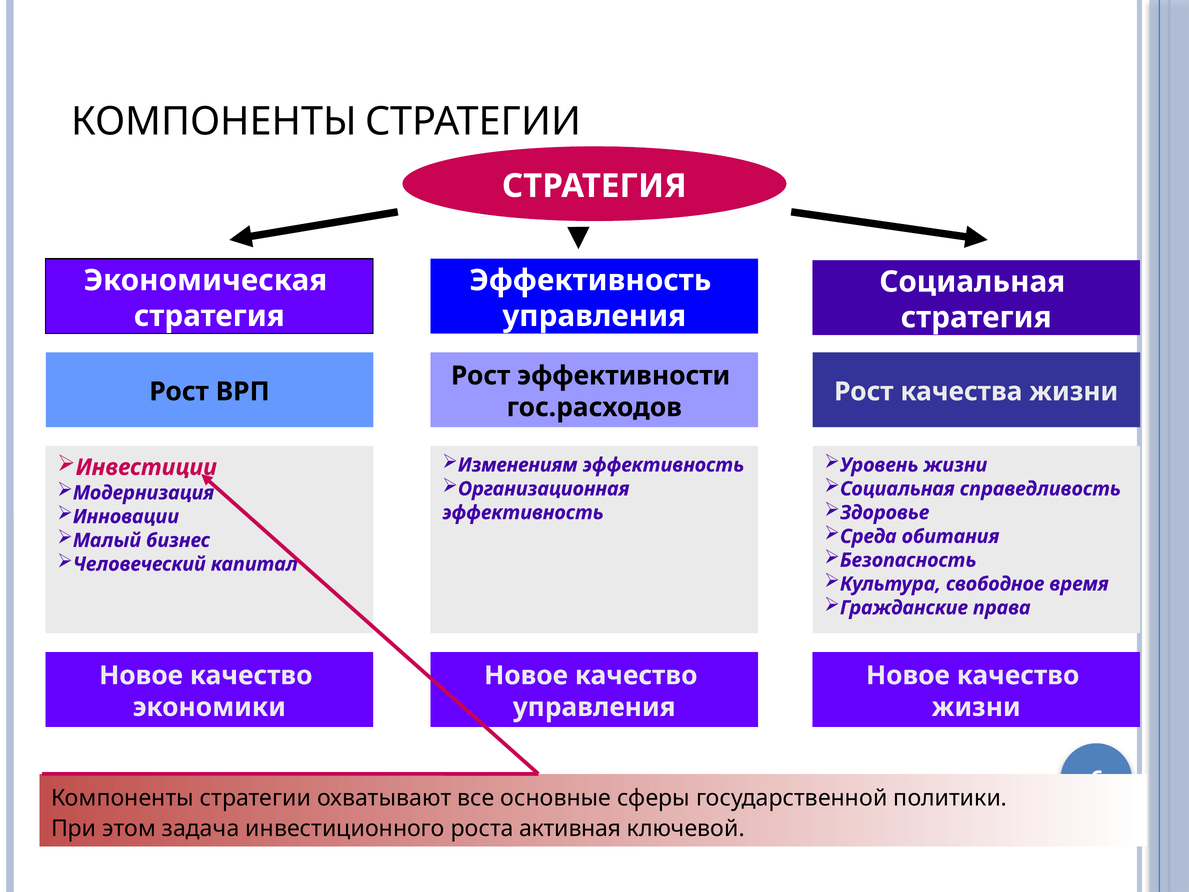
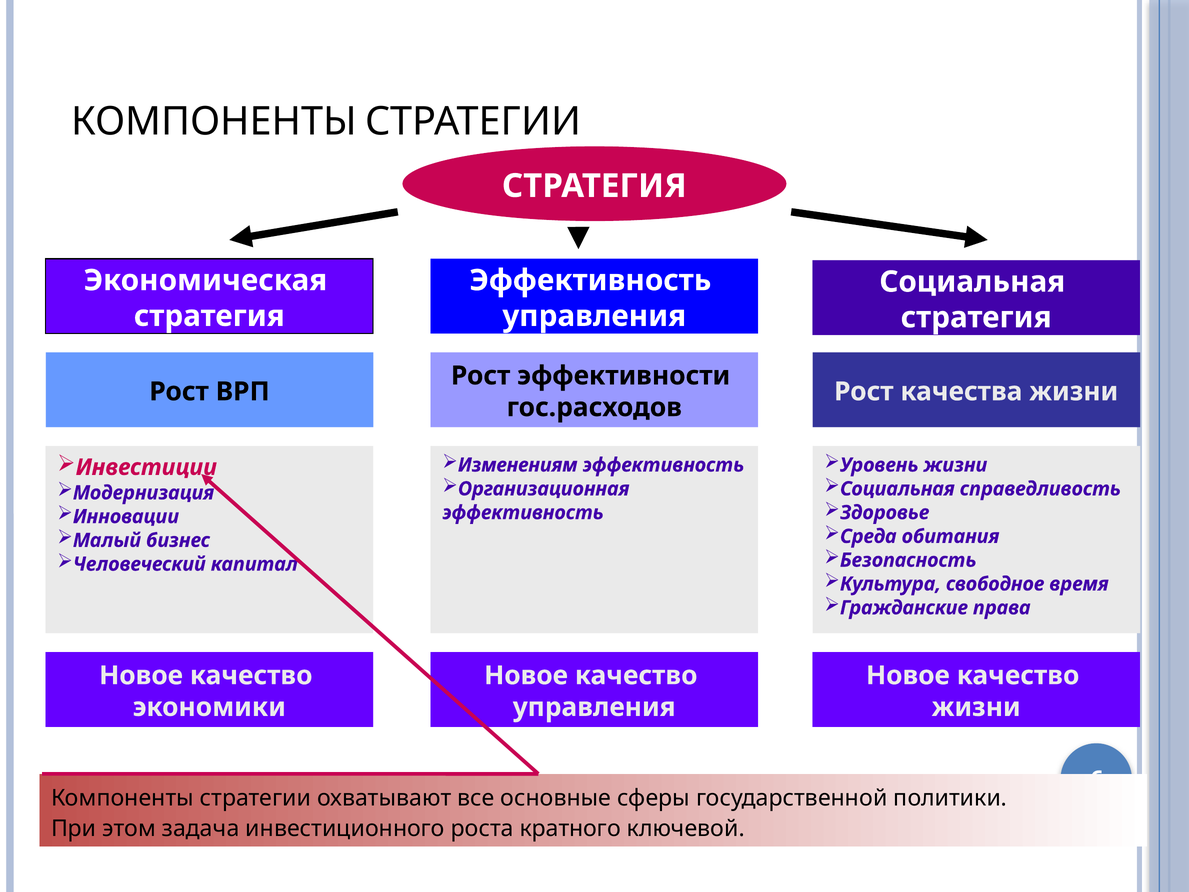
активная: активная -> кратного
